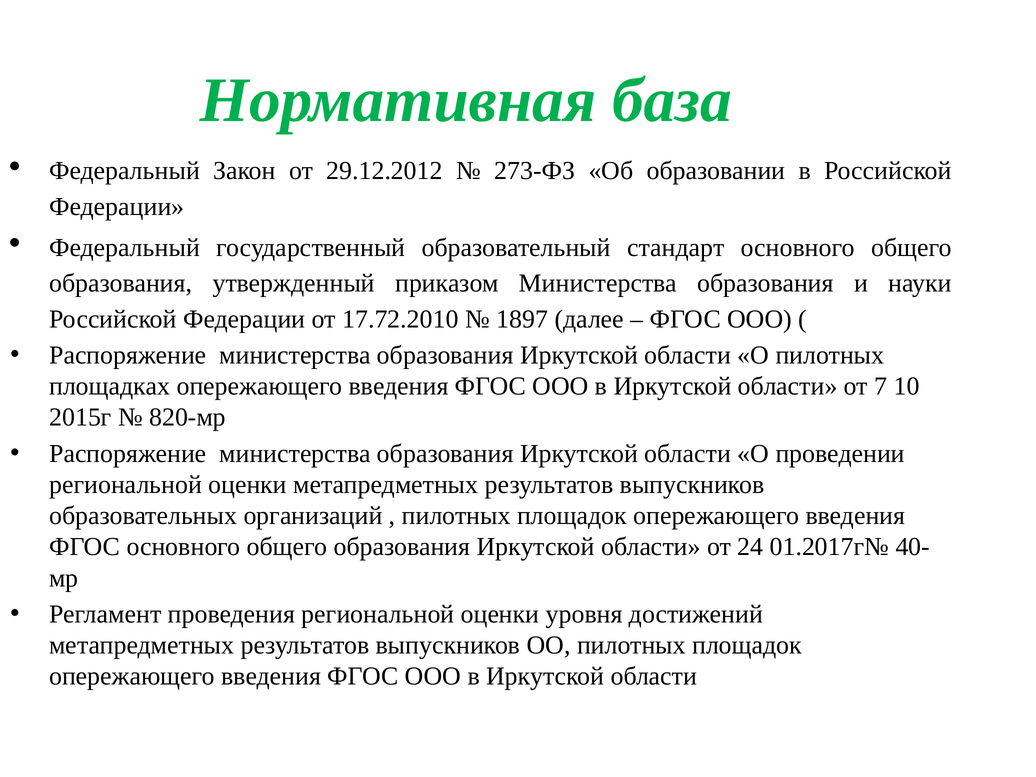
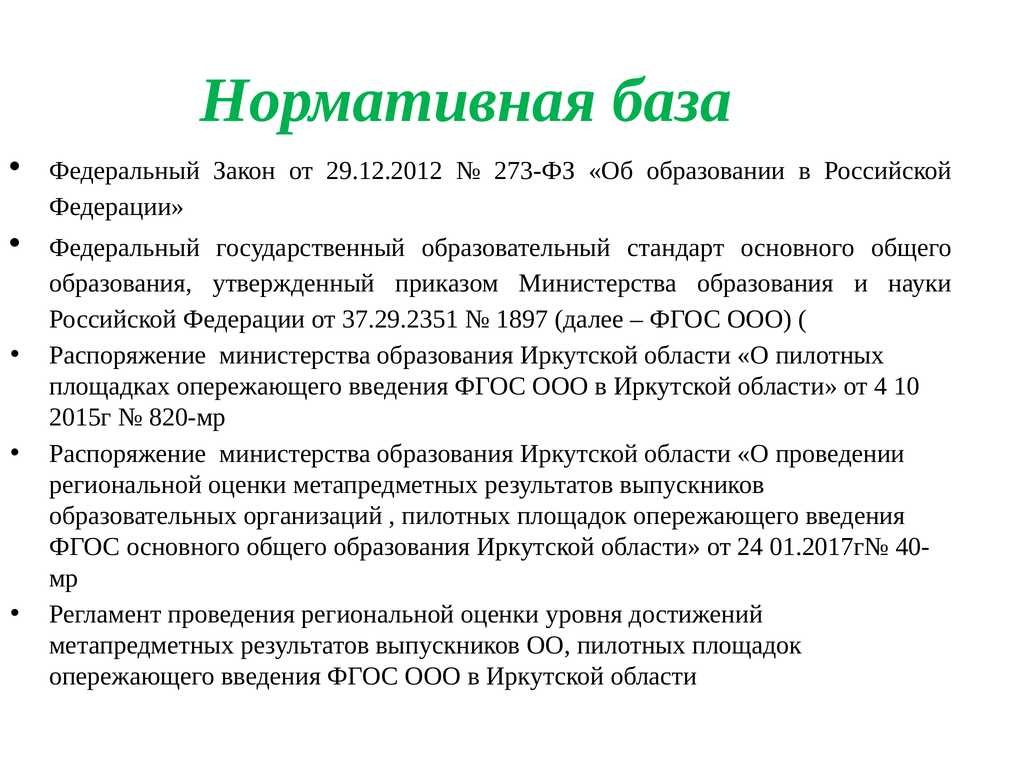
17.72.2010: 17.72.2010 -> 37.29.2351
7: 7 -> 4
